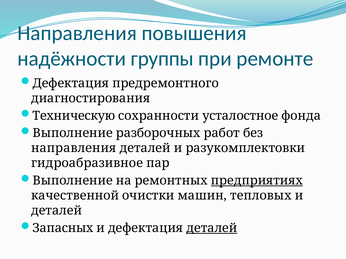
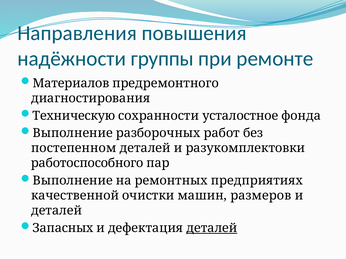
Дефектация at (71, 83): Дефектация -> Материалов
направления at (74, 148): направления -> постепенном
гидроабразивное: гидроабразивное -> работоспособного
предприятиях underline: present -> none
тепловых: тепловых -> размеров
